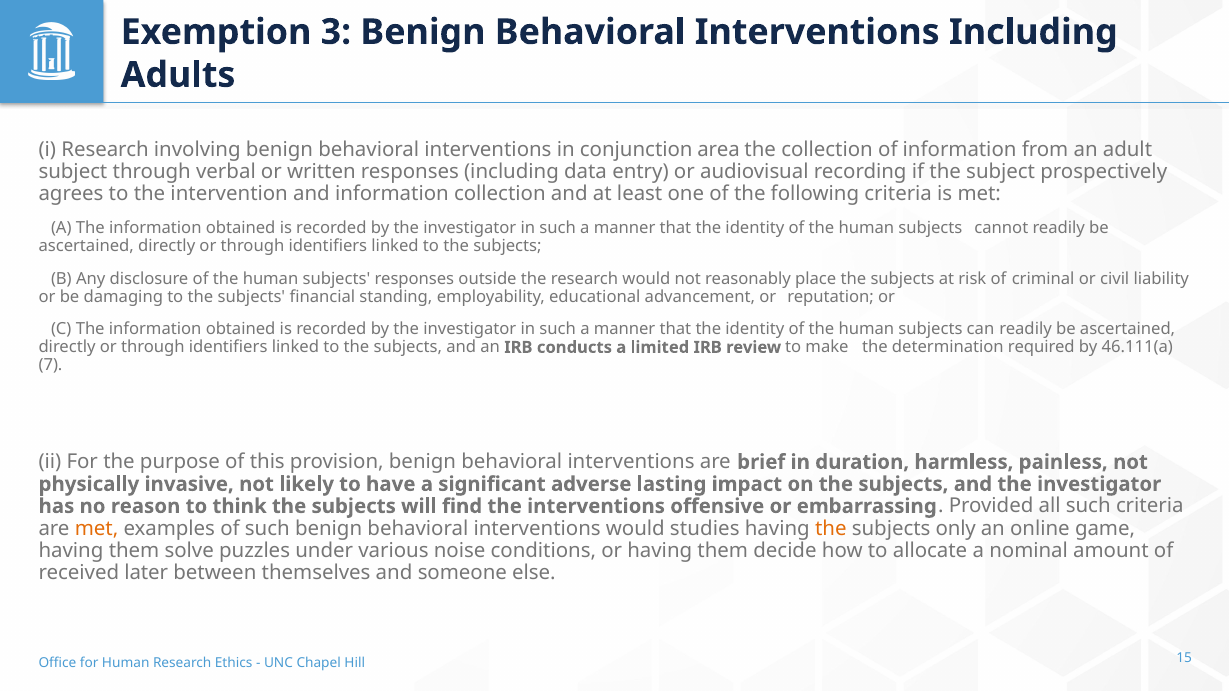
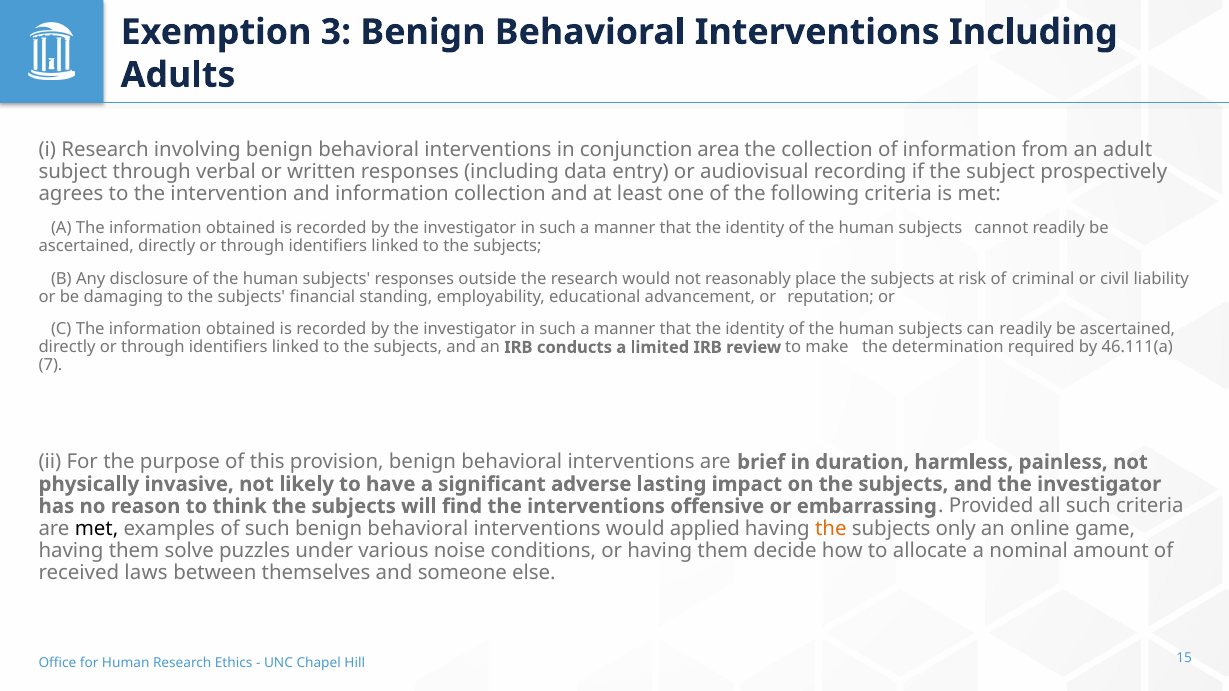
met at (97, 529) colour: orange -> black
studies: studies -> applied
later: later -> laws
